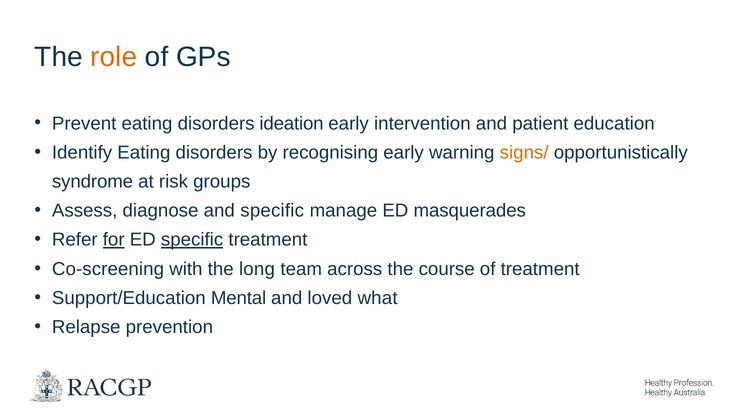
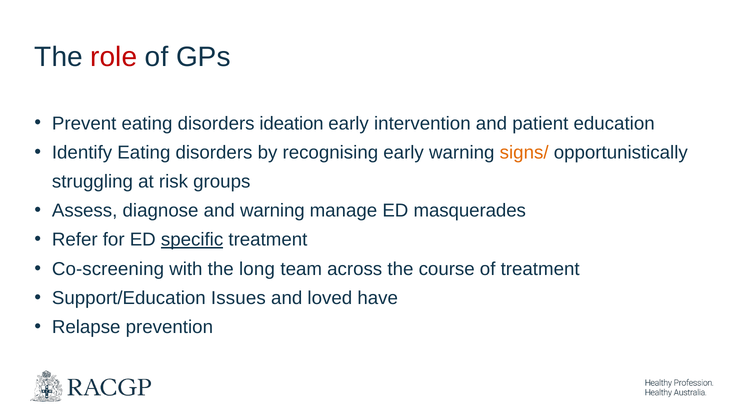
role colour: orange -> red
syndrome: syndrome -> struggling
and specific: specific -> warning
for underline: present -> none
Mental: Mental -> Issues
what: what -> have
